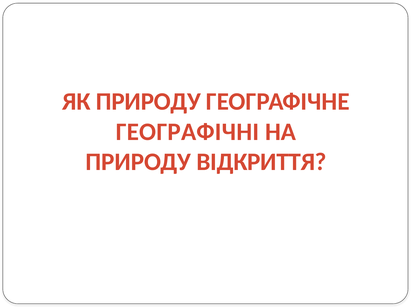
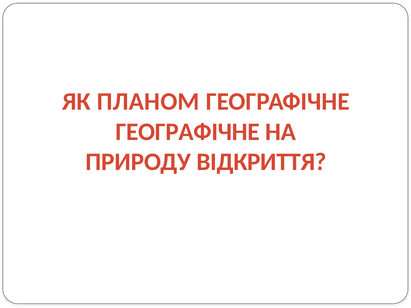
ЯК ПРИРОДУ: ПРИРОДУ -> ПЛАНОМ
ГЕОГРАФІЧНІ at (187, 132): ГЕОГРАФІЧНІ -> ГЕОГРАФІЧНЕ
